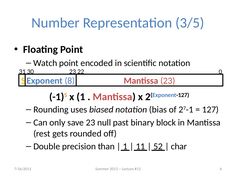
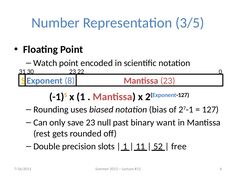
block: block -> want
than: than -> slots
char: char -> free
